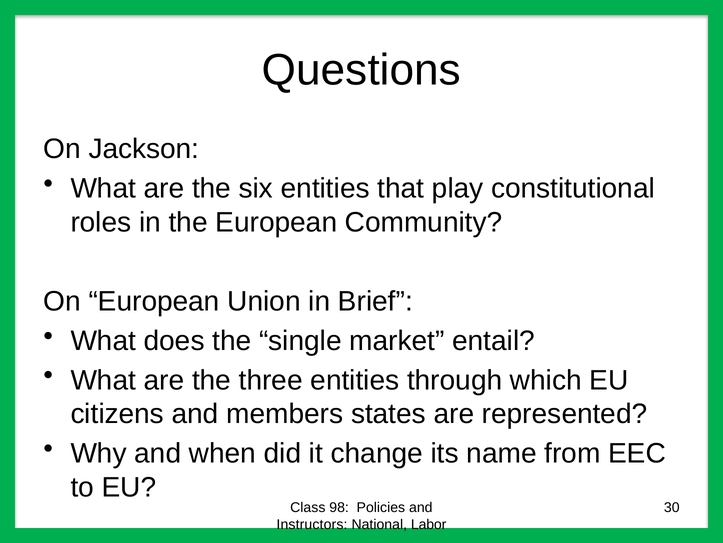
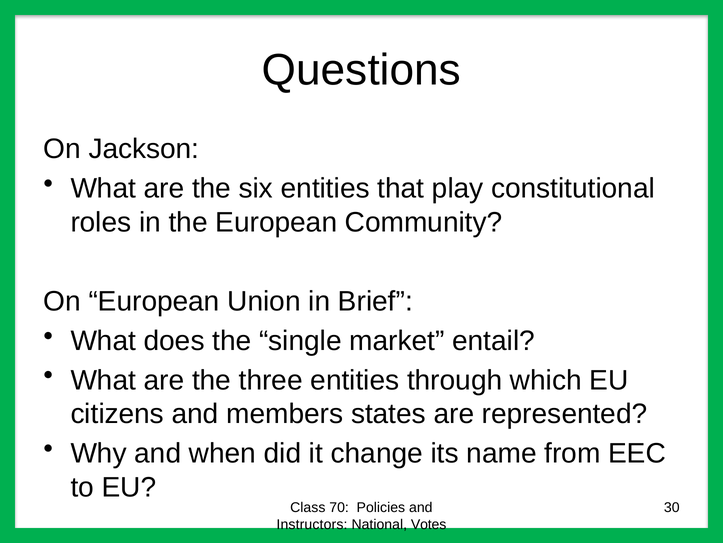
98: 98 -> 70
Labor: Labor -> Votes
